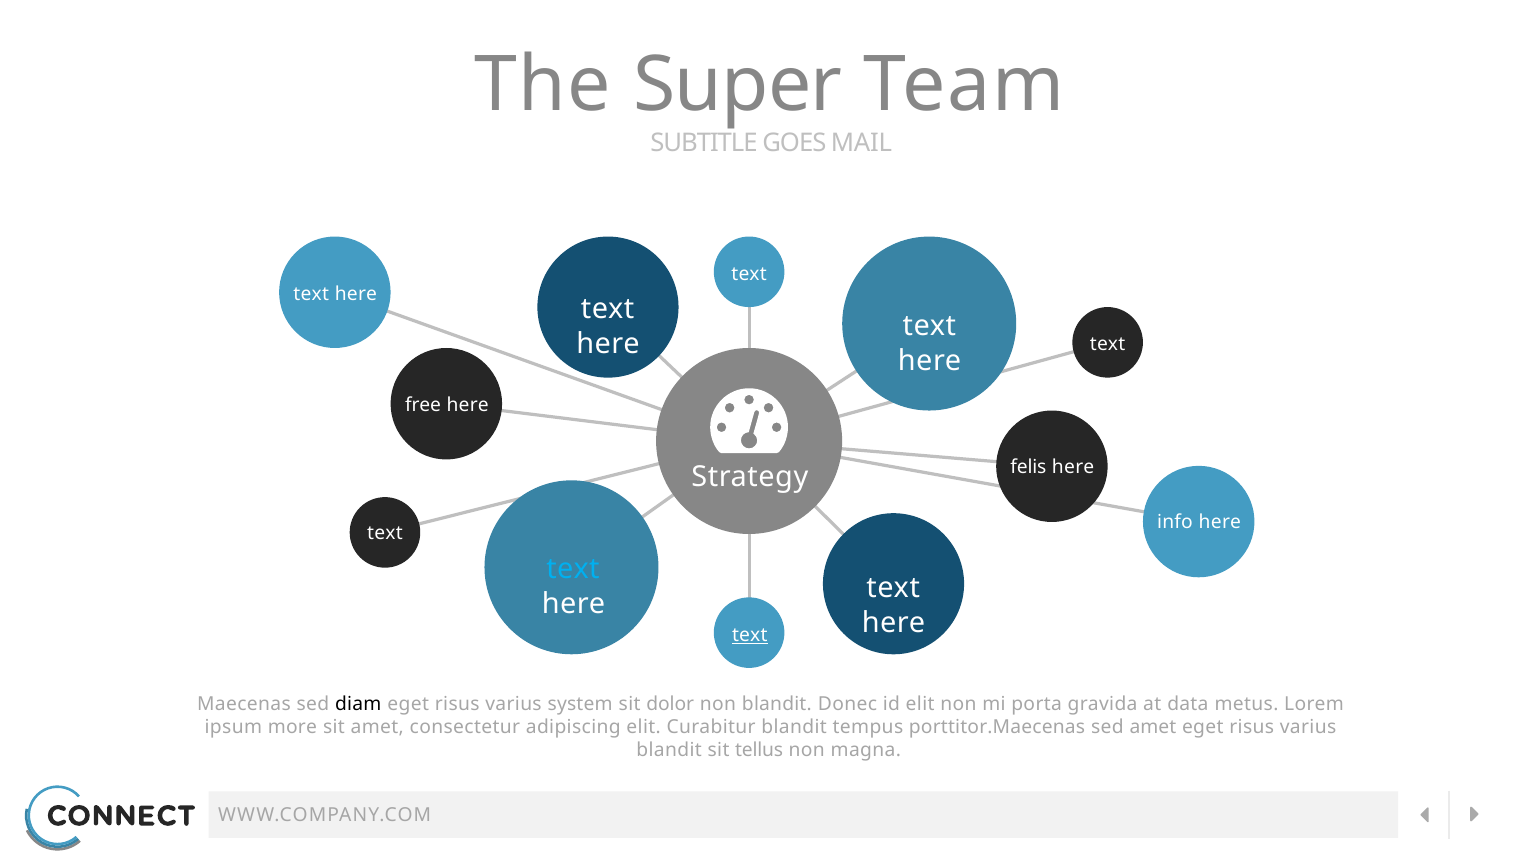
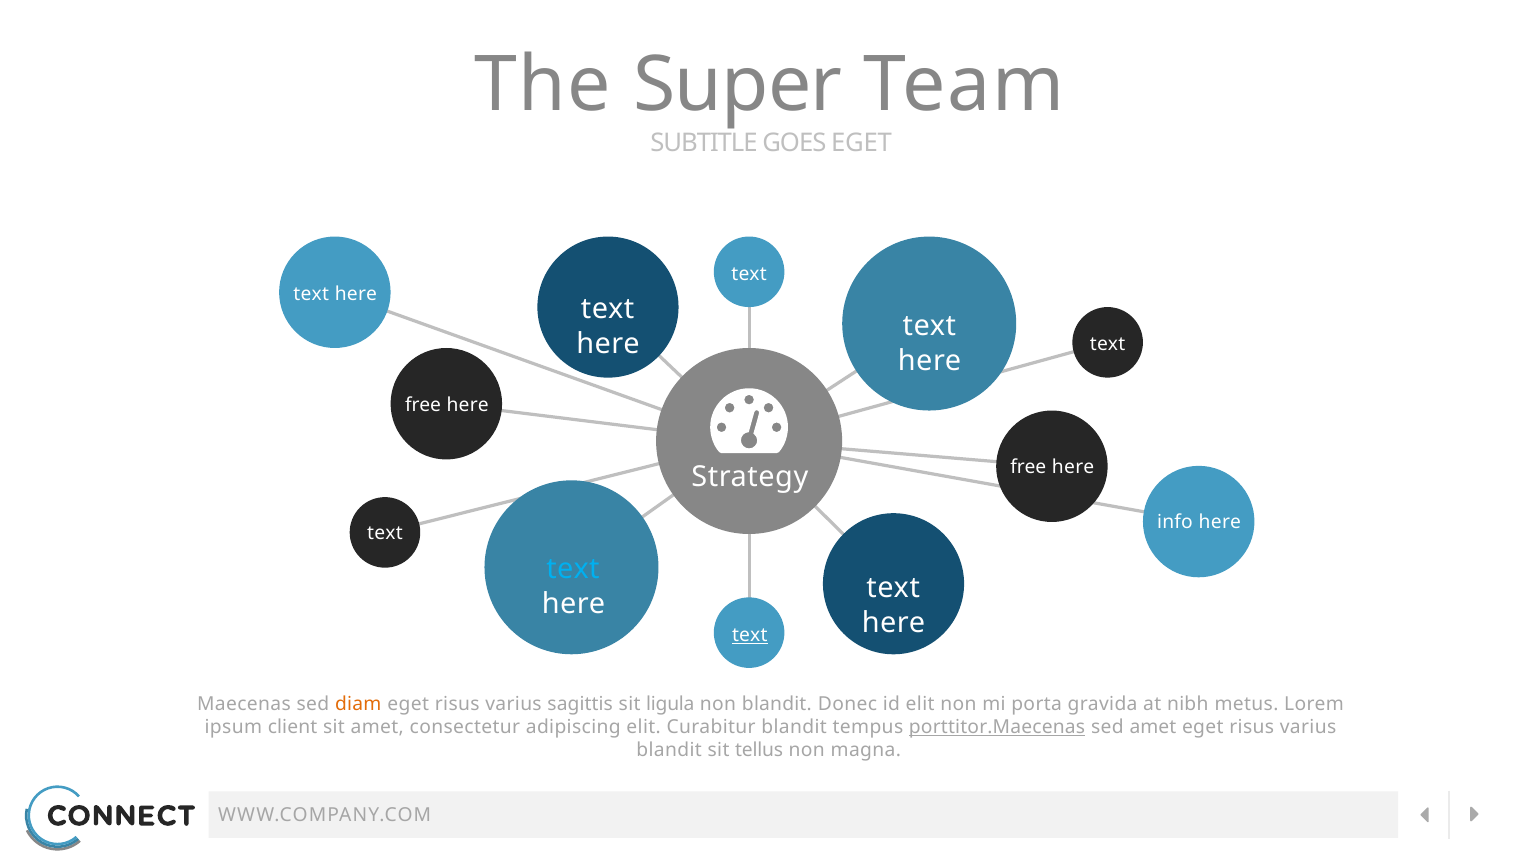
GOES MAIL: MAIL -> EGET
felis at (1028, 467): felis -> free
diam colour: black -> orange
system: system -> sagittis
dolor: dolor -> ligula
data: data -> nibh
more: more -> client
porttitor.Maecenas underline: none -> present
